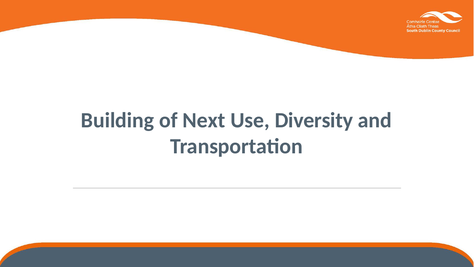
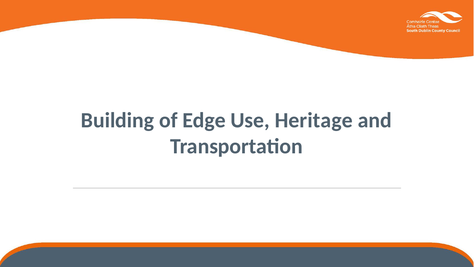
Next: Next -> Edge
Diversity: Diversity -> Heritage
